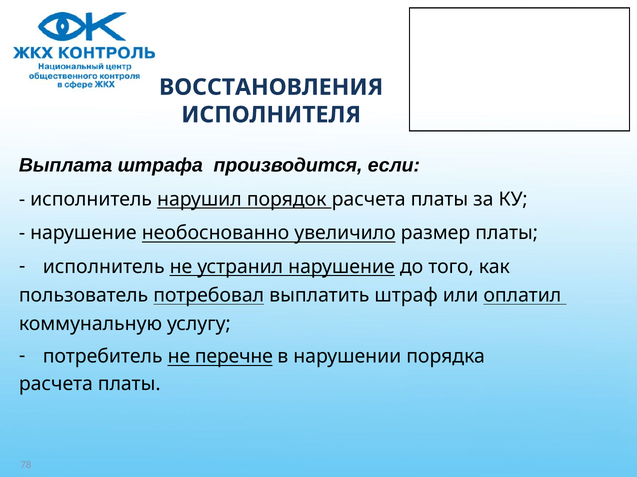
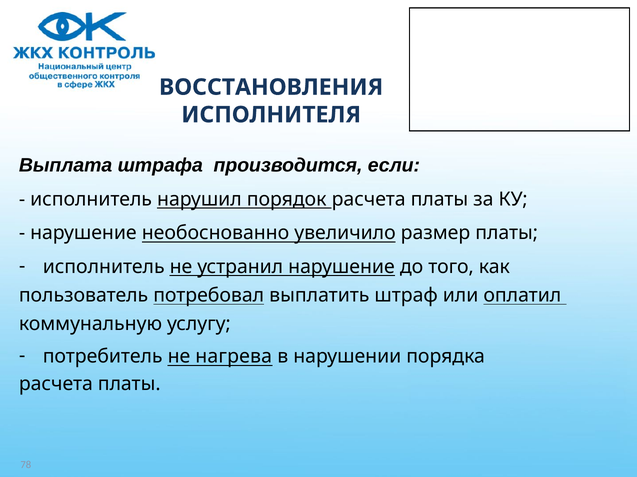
перечне: перечне -> нагрева
